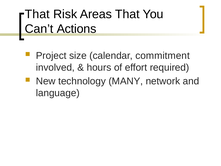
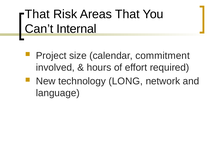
Actions: Actions -> Internal
MANY: MANY -> LONG
